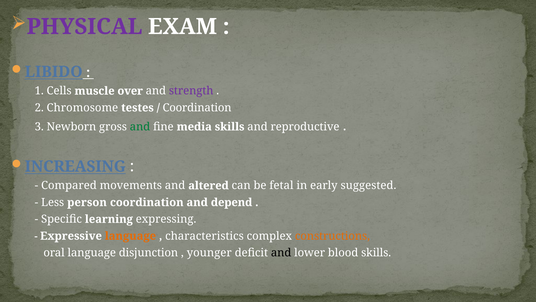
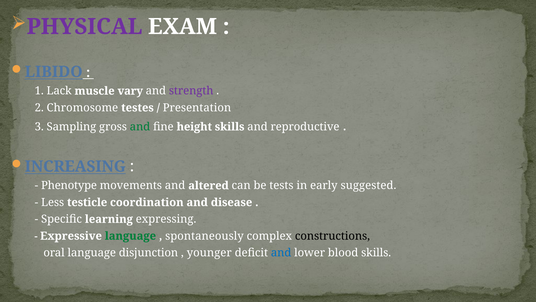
Cells: Cells -> Lack
over: over -> vary
Coordination at (197, 108): Coordination -> Presentation
Newborn: Newborn -> Sampling
media: media -> height
Compared: Compared -> Phenotype
fetal: fetal -> tests
person: person -> testicle
depend: depend -> disease
language at (130, 236) colour: orange -> green
characteristics: characteristics -> spontaneously
constructions colour: orange -> black
and at (281, 252) colour: black -> blue
